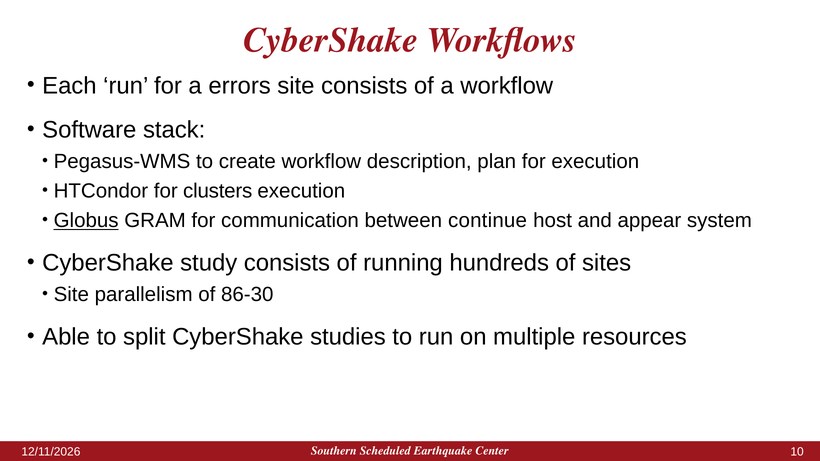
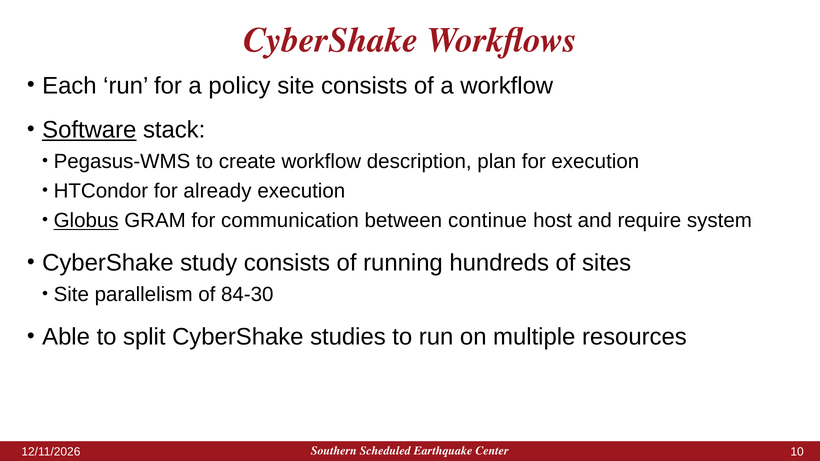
errors: errors -> policy
Software underline: none -> present
clusters: clusters -> already
appear: appear -> require
86-30: 86-30 -> 84-30
